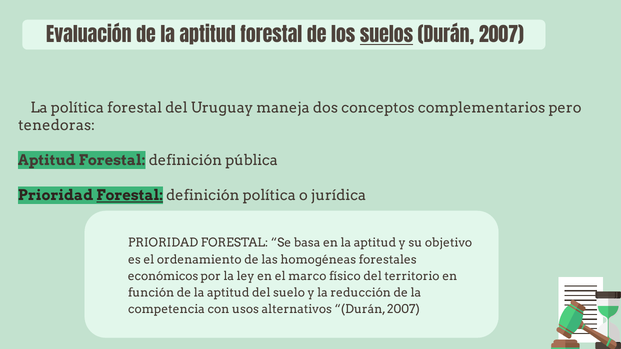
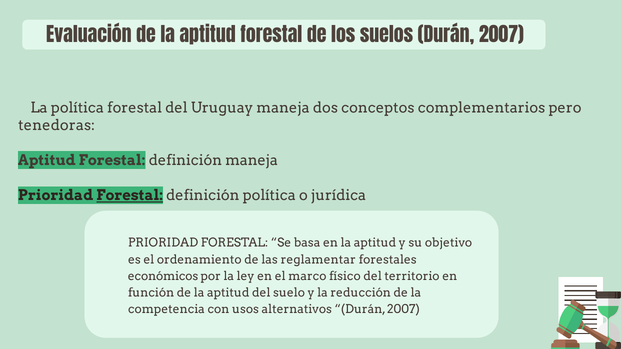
suelos underline: present -> none
definición pública: pública -> maneja
homogéneas: homogéneas -> reglamentar
